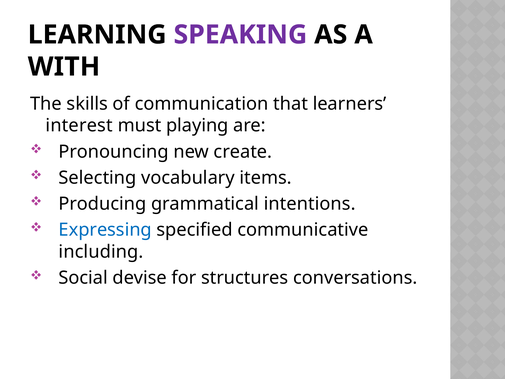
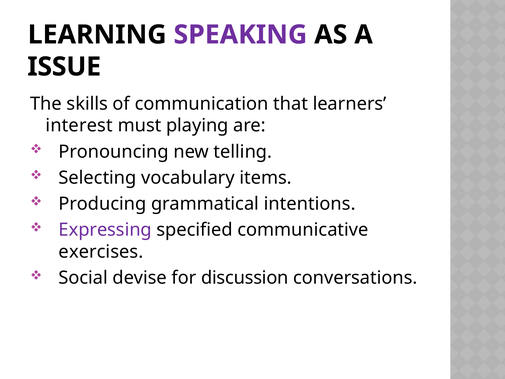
WITH: WITH -> ISSUE
create: create -> telling
Expressing colour: blue -> purple
including: including -> exercises
structures: structures -> discussion
